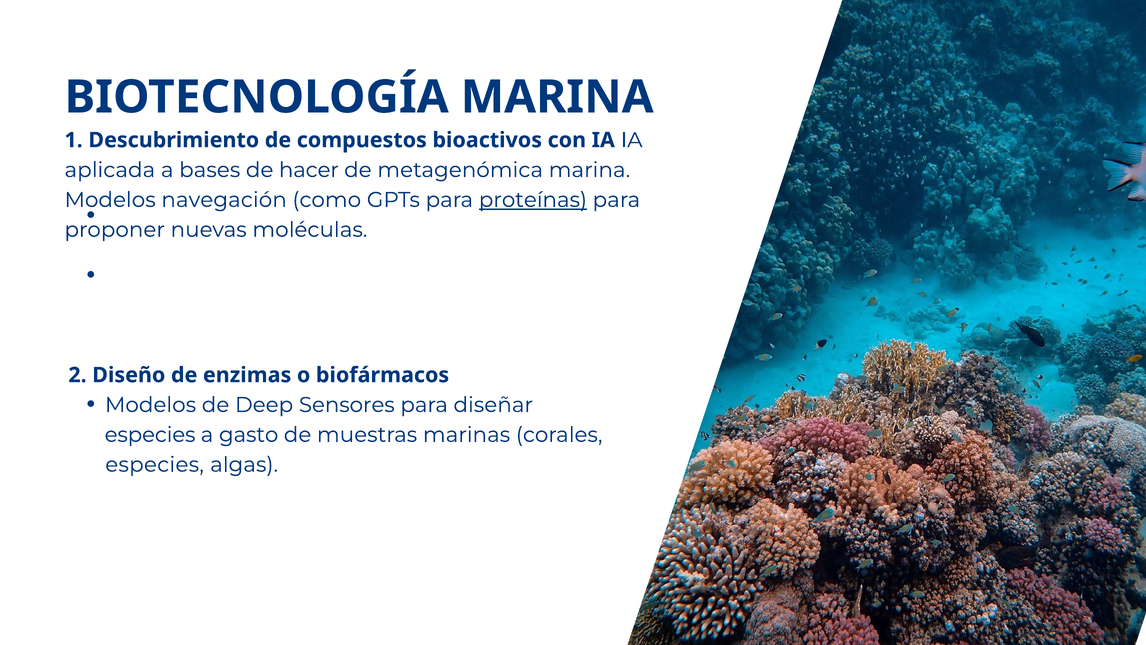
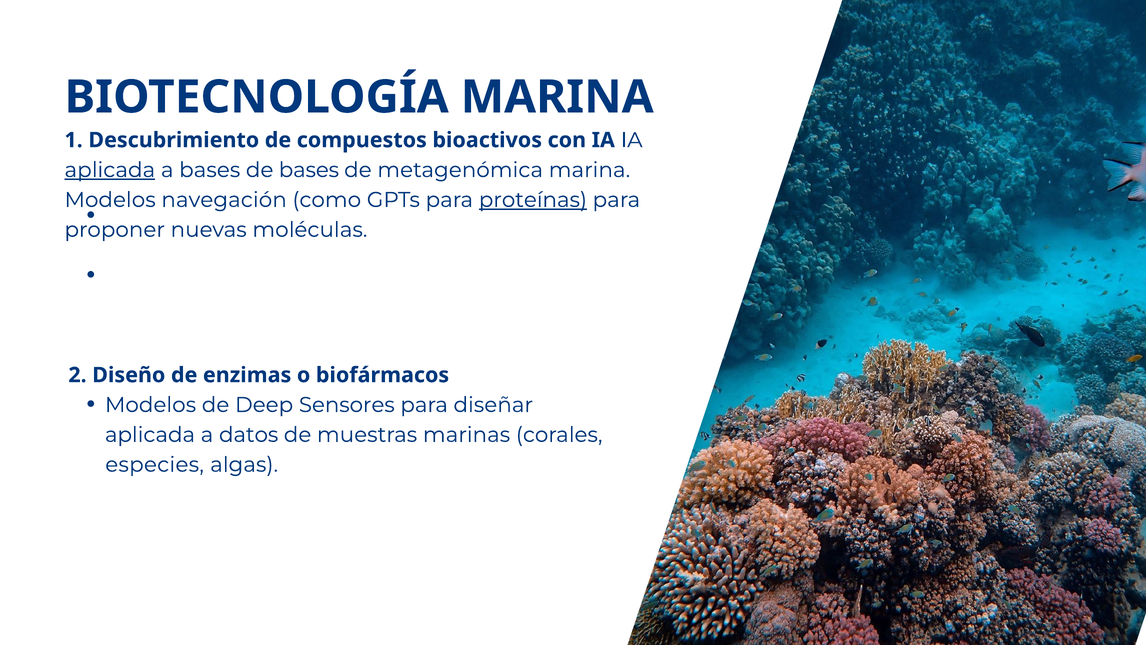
aplicada at (110, 170) underline: none -> present
de hacer: hacer -> bases
especies at (150, 435): especies -> aplicada
gasto: gasto -> datos
